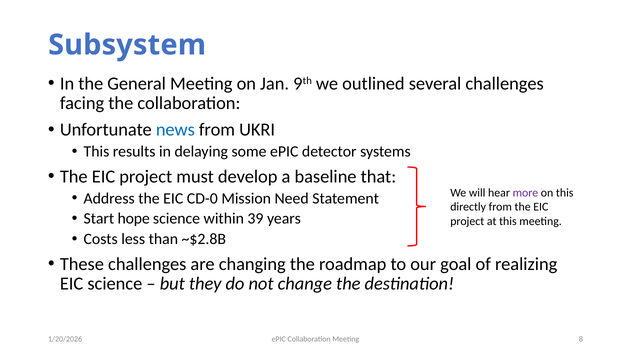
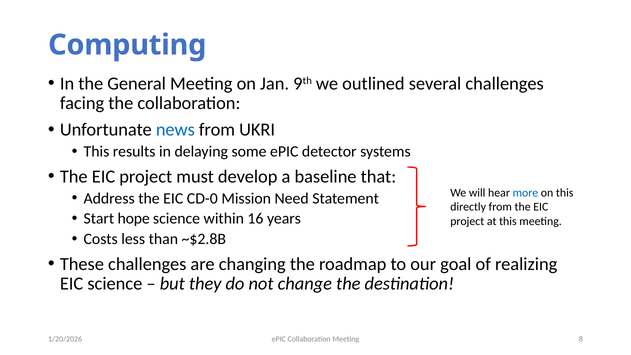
Subsystem: Subsystem -> Computing
more colour: purple -> blue
39: 39 -> 16
